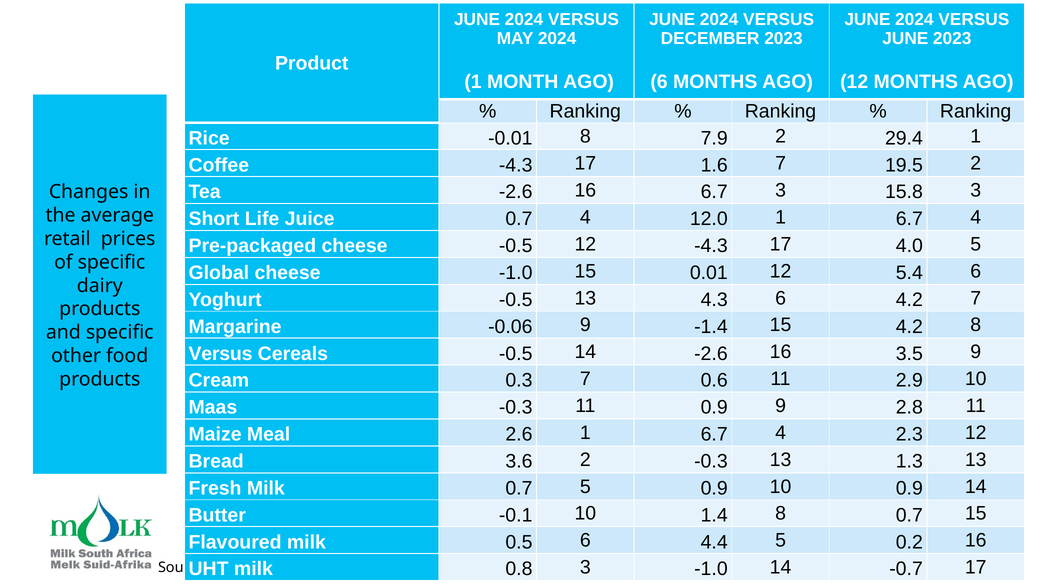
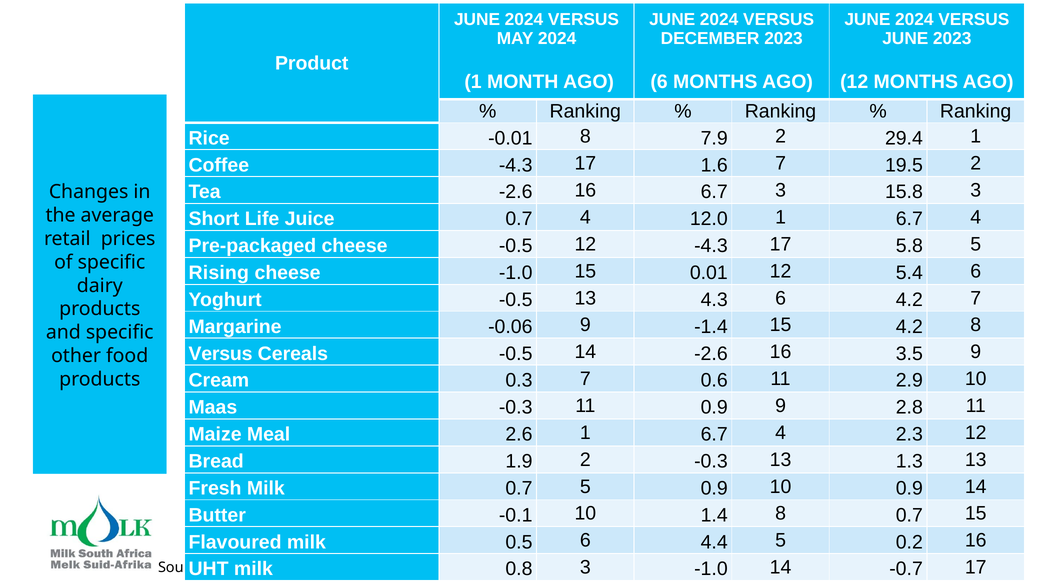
4.0: 4.0 -> 5.8
Global: Global -> Rising
3.6: 3.6 -> 1.9
